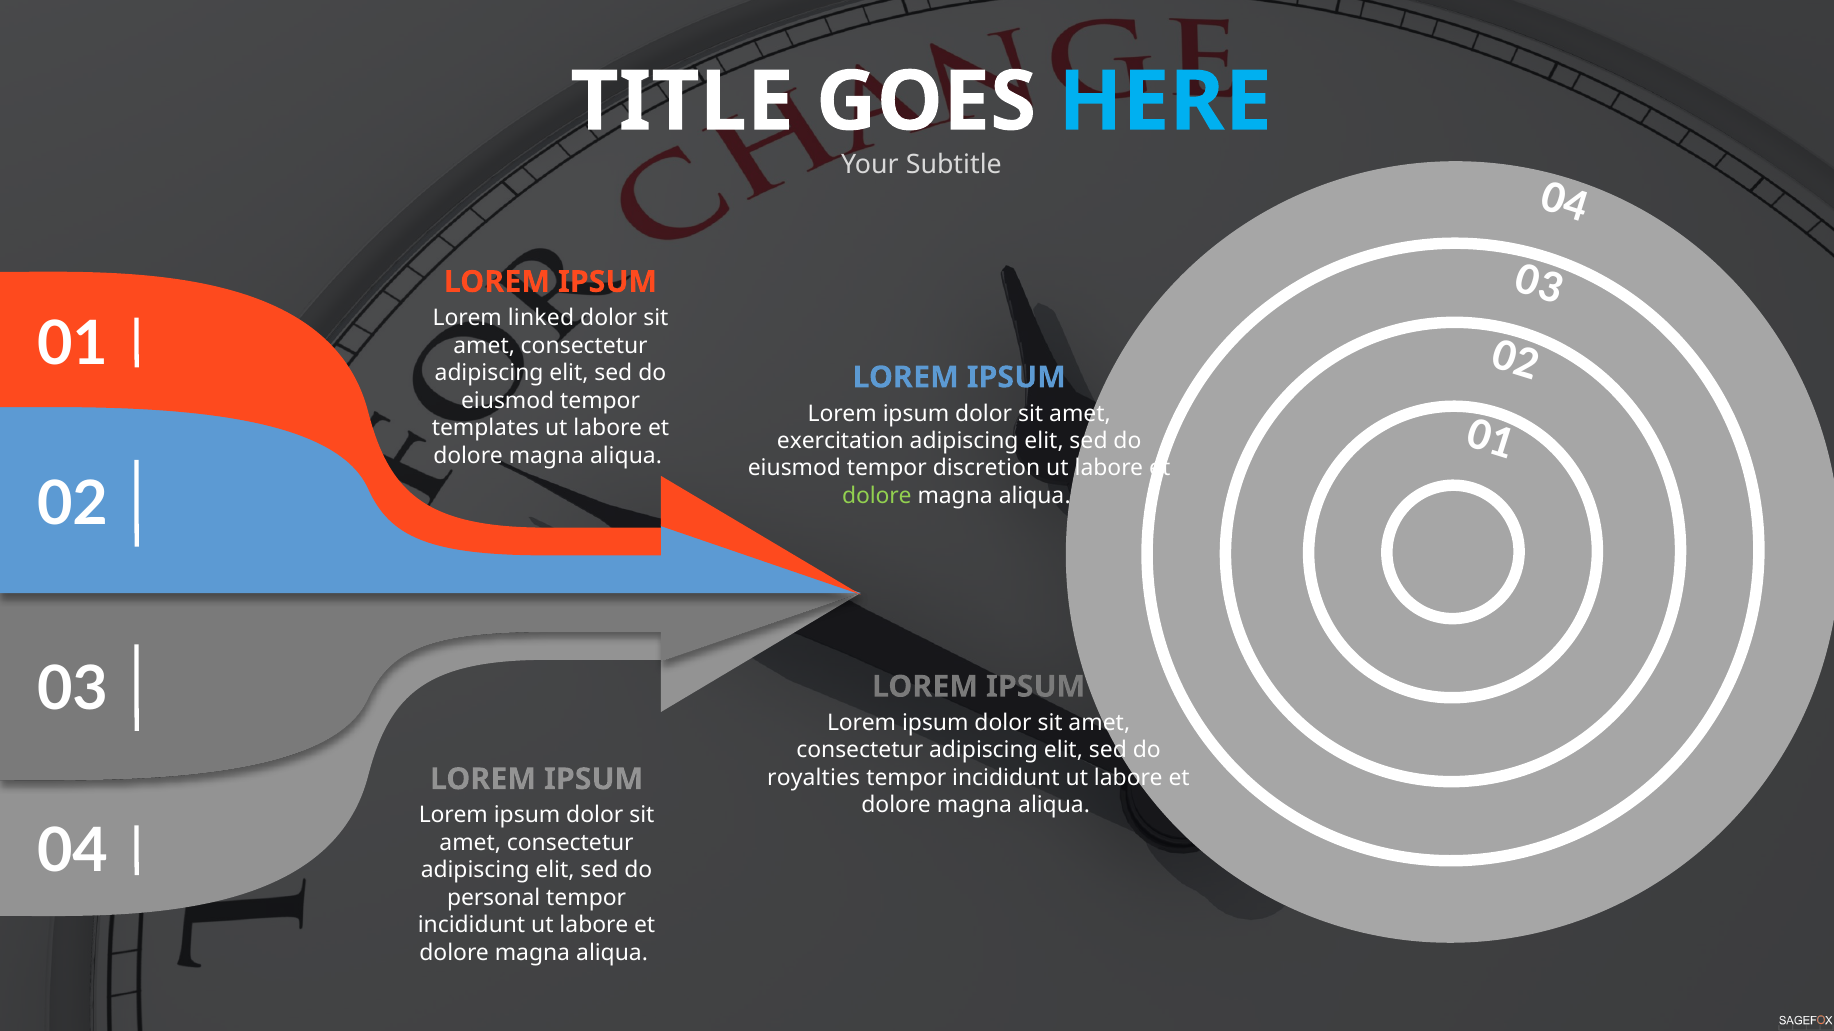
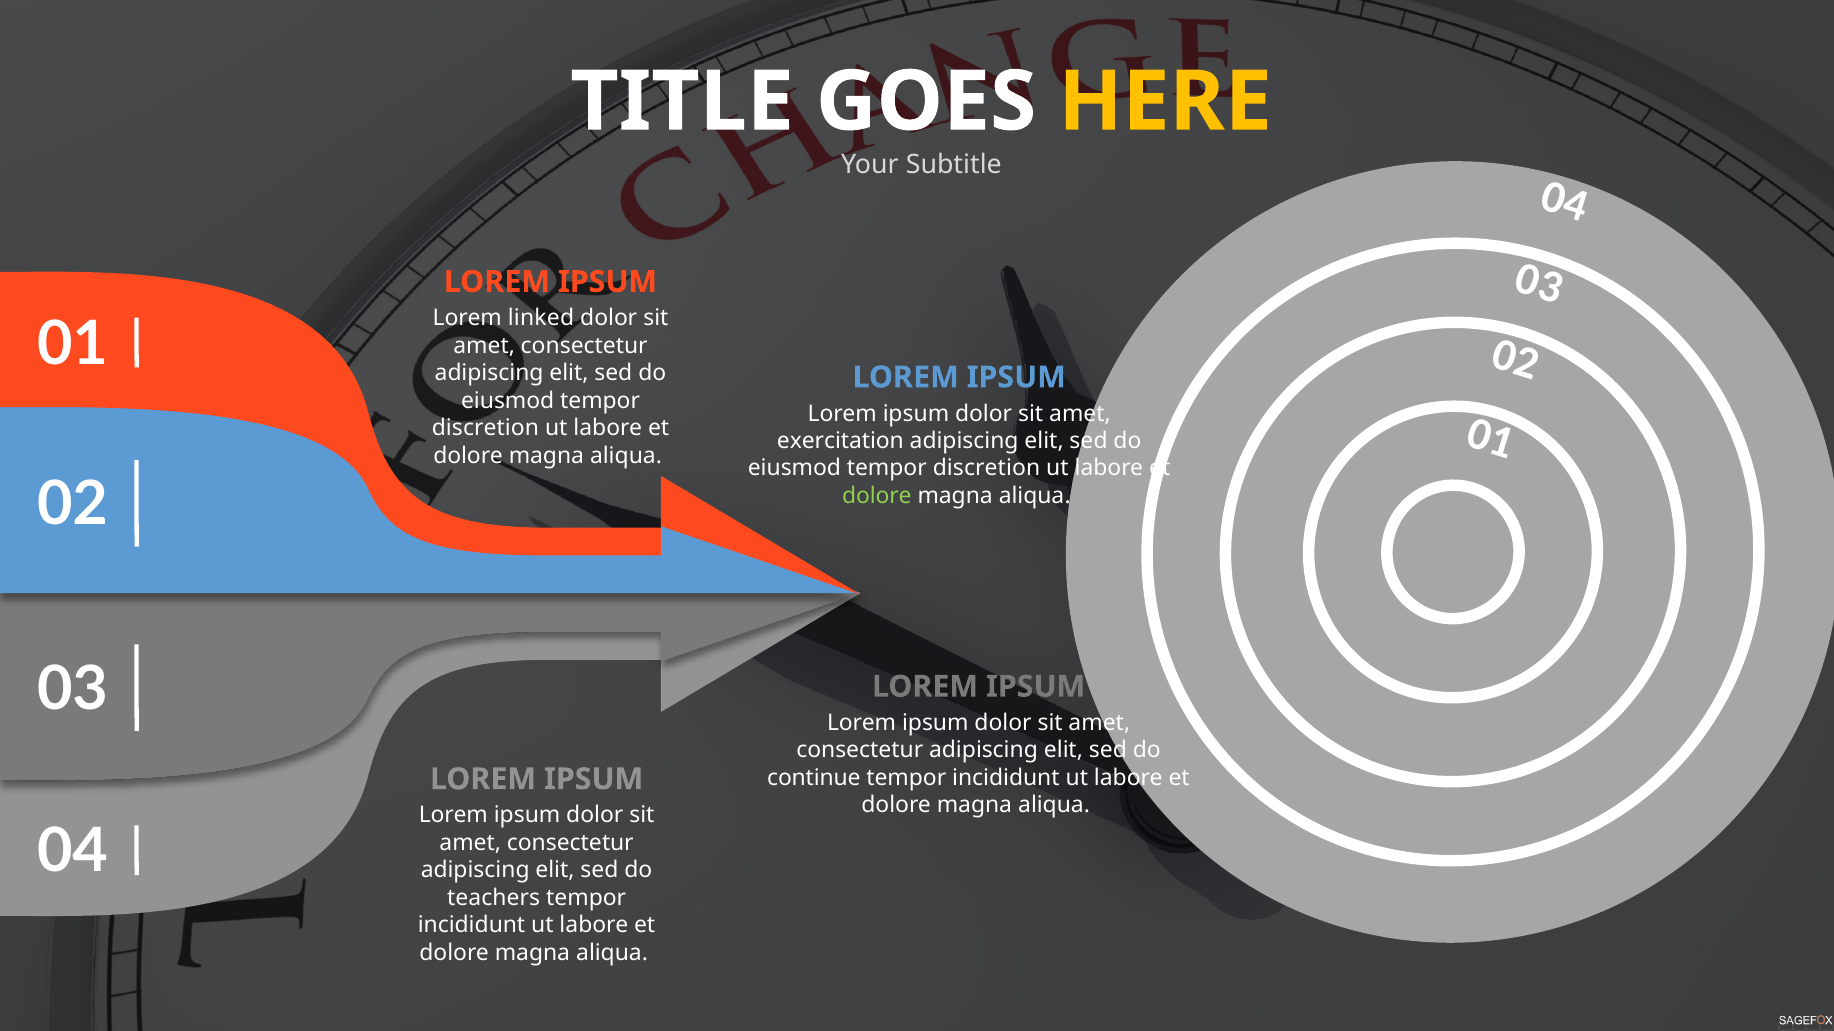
HERE colour: light blue -> yellow
templates at (485, 428): templates -> discretion
royalties: royalties -> continue
personal: personal -> teachers
